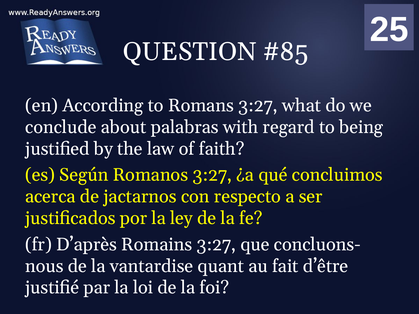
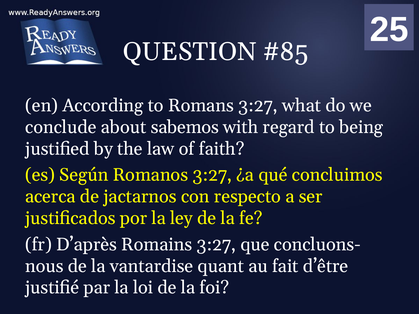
palabras: palabras -> sabemos
